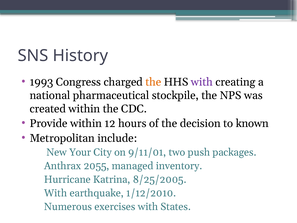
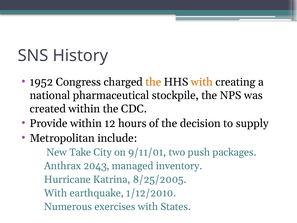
1993: 1993 -> 1952
with at (202, 82) colour: purple -> orange
known: known -> supply
Your: Your -> Take
2055: 2055 -> 2043
